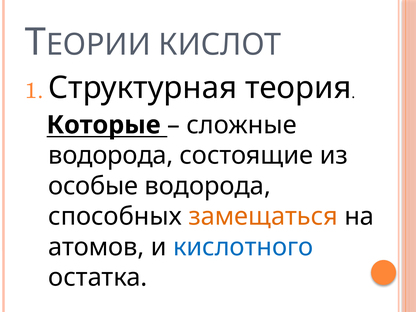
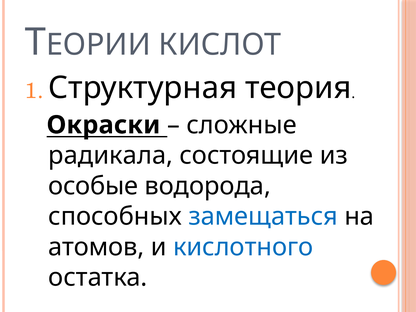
Которые: Которые -> Окраски
водорода at (111, 155): водорода -> радикала
замещаться colour: orange -> blue
